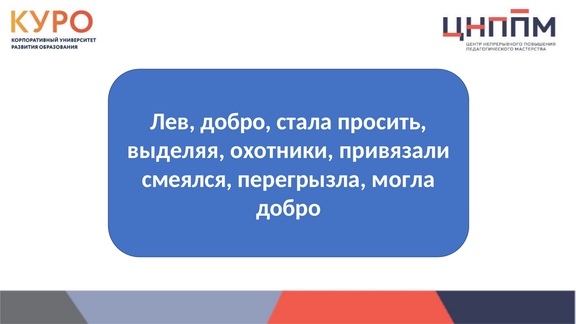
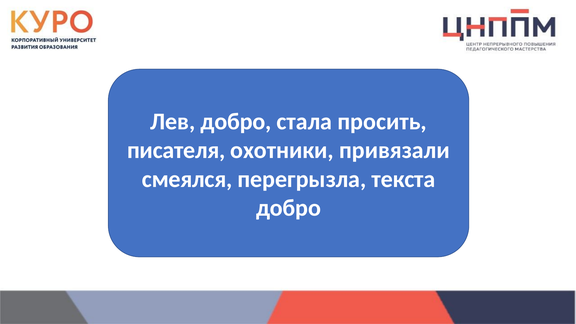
выделяя: выделяя -> писателя
могла: могла -> текста
